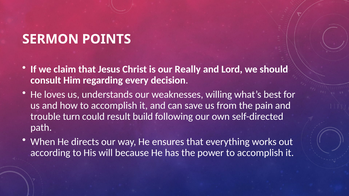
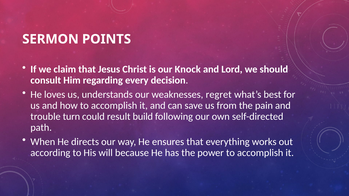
Really: Really -> Knock
willing: willing -> regret
